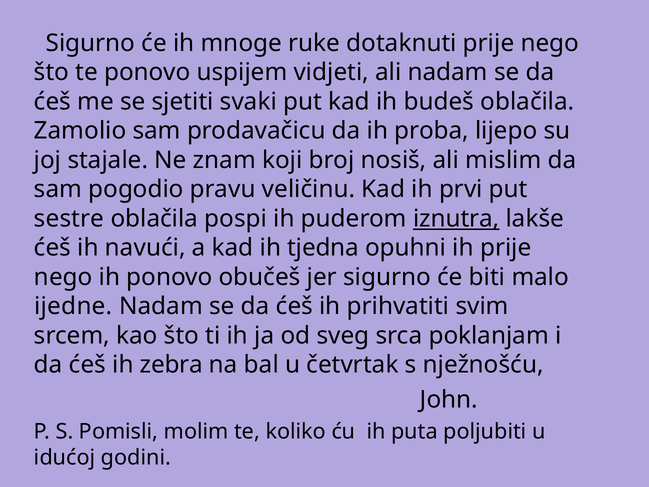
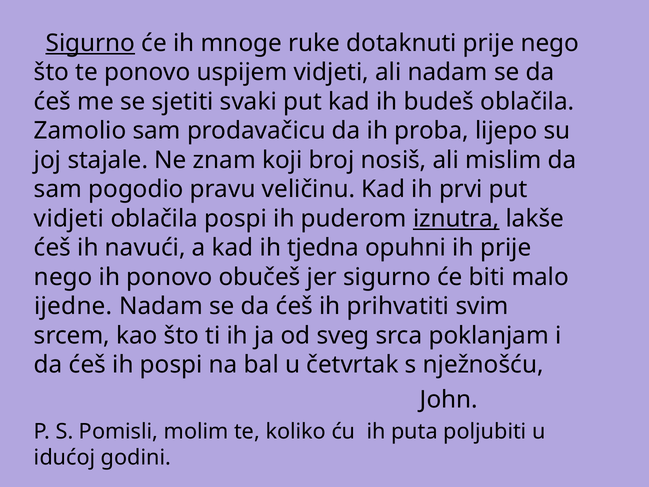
Sigurno at (90, 43) underline: none -> present
sestre at (69, 219): sestre -> vidjeti
ih zebra: zebra -> pospi
